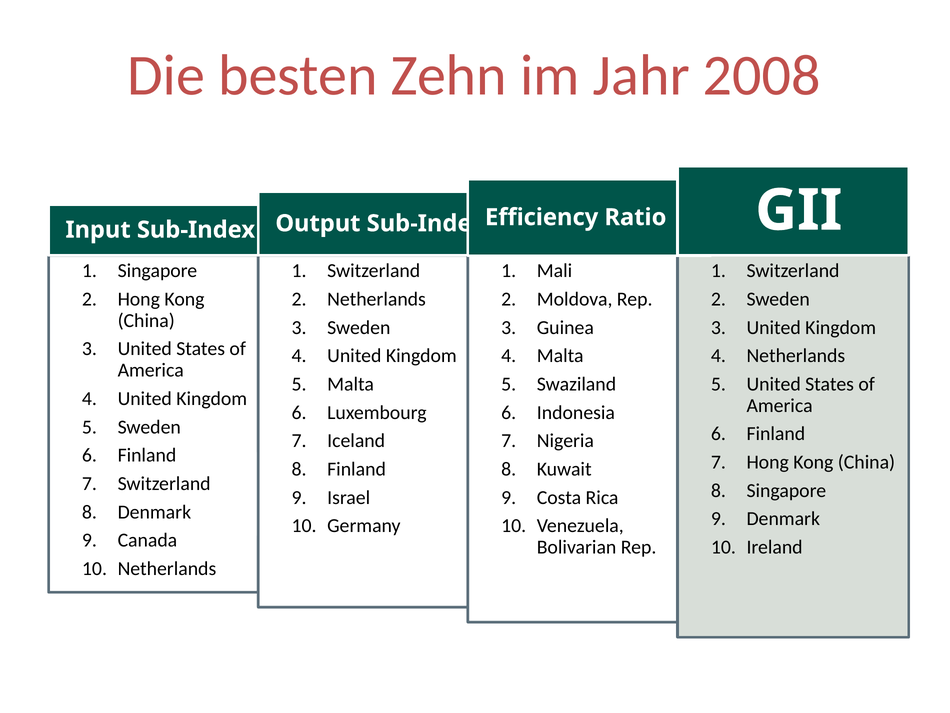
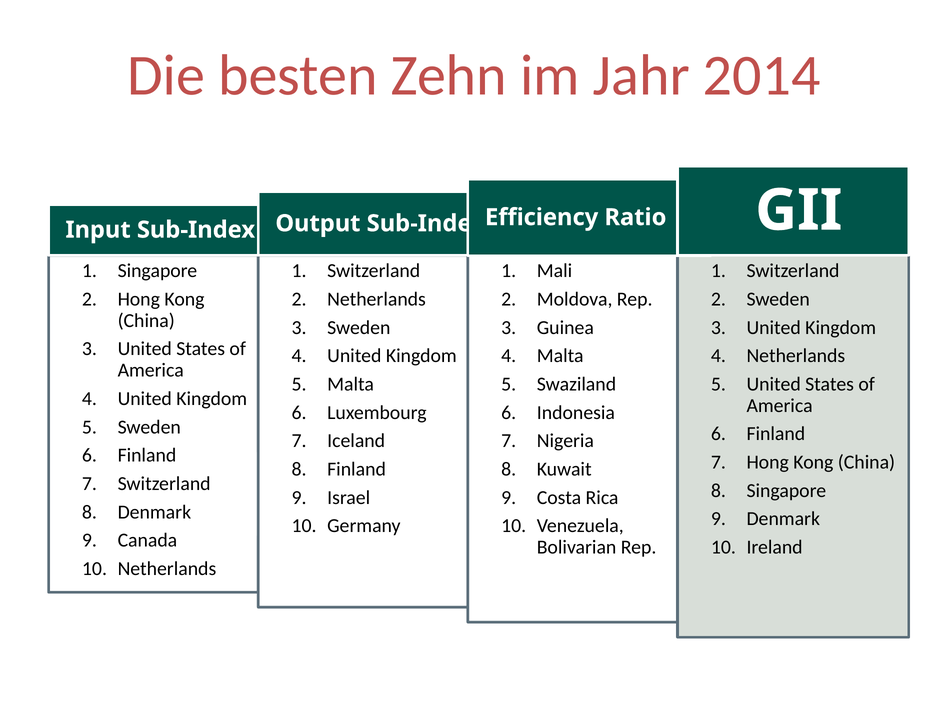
2008: 2008 -> 2014
